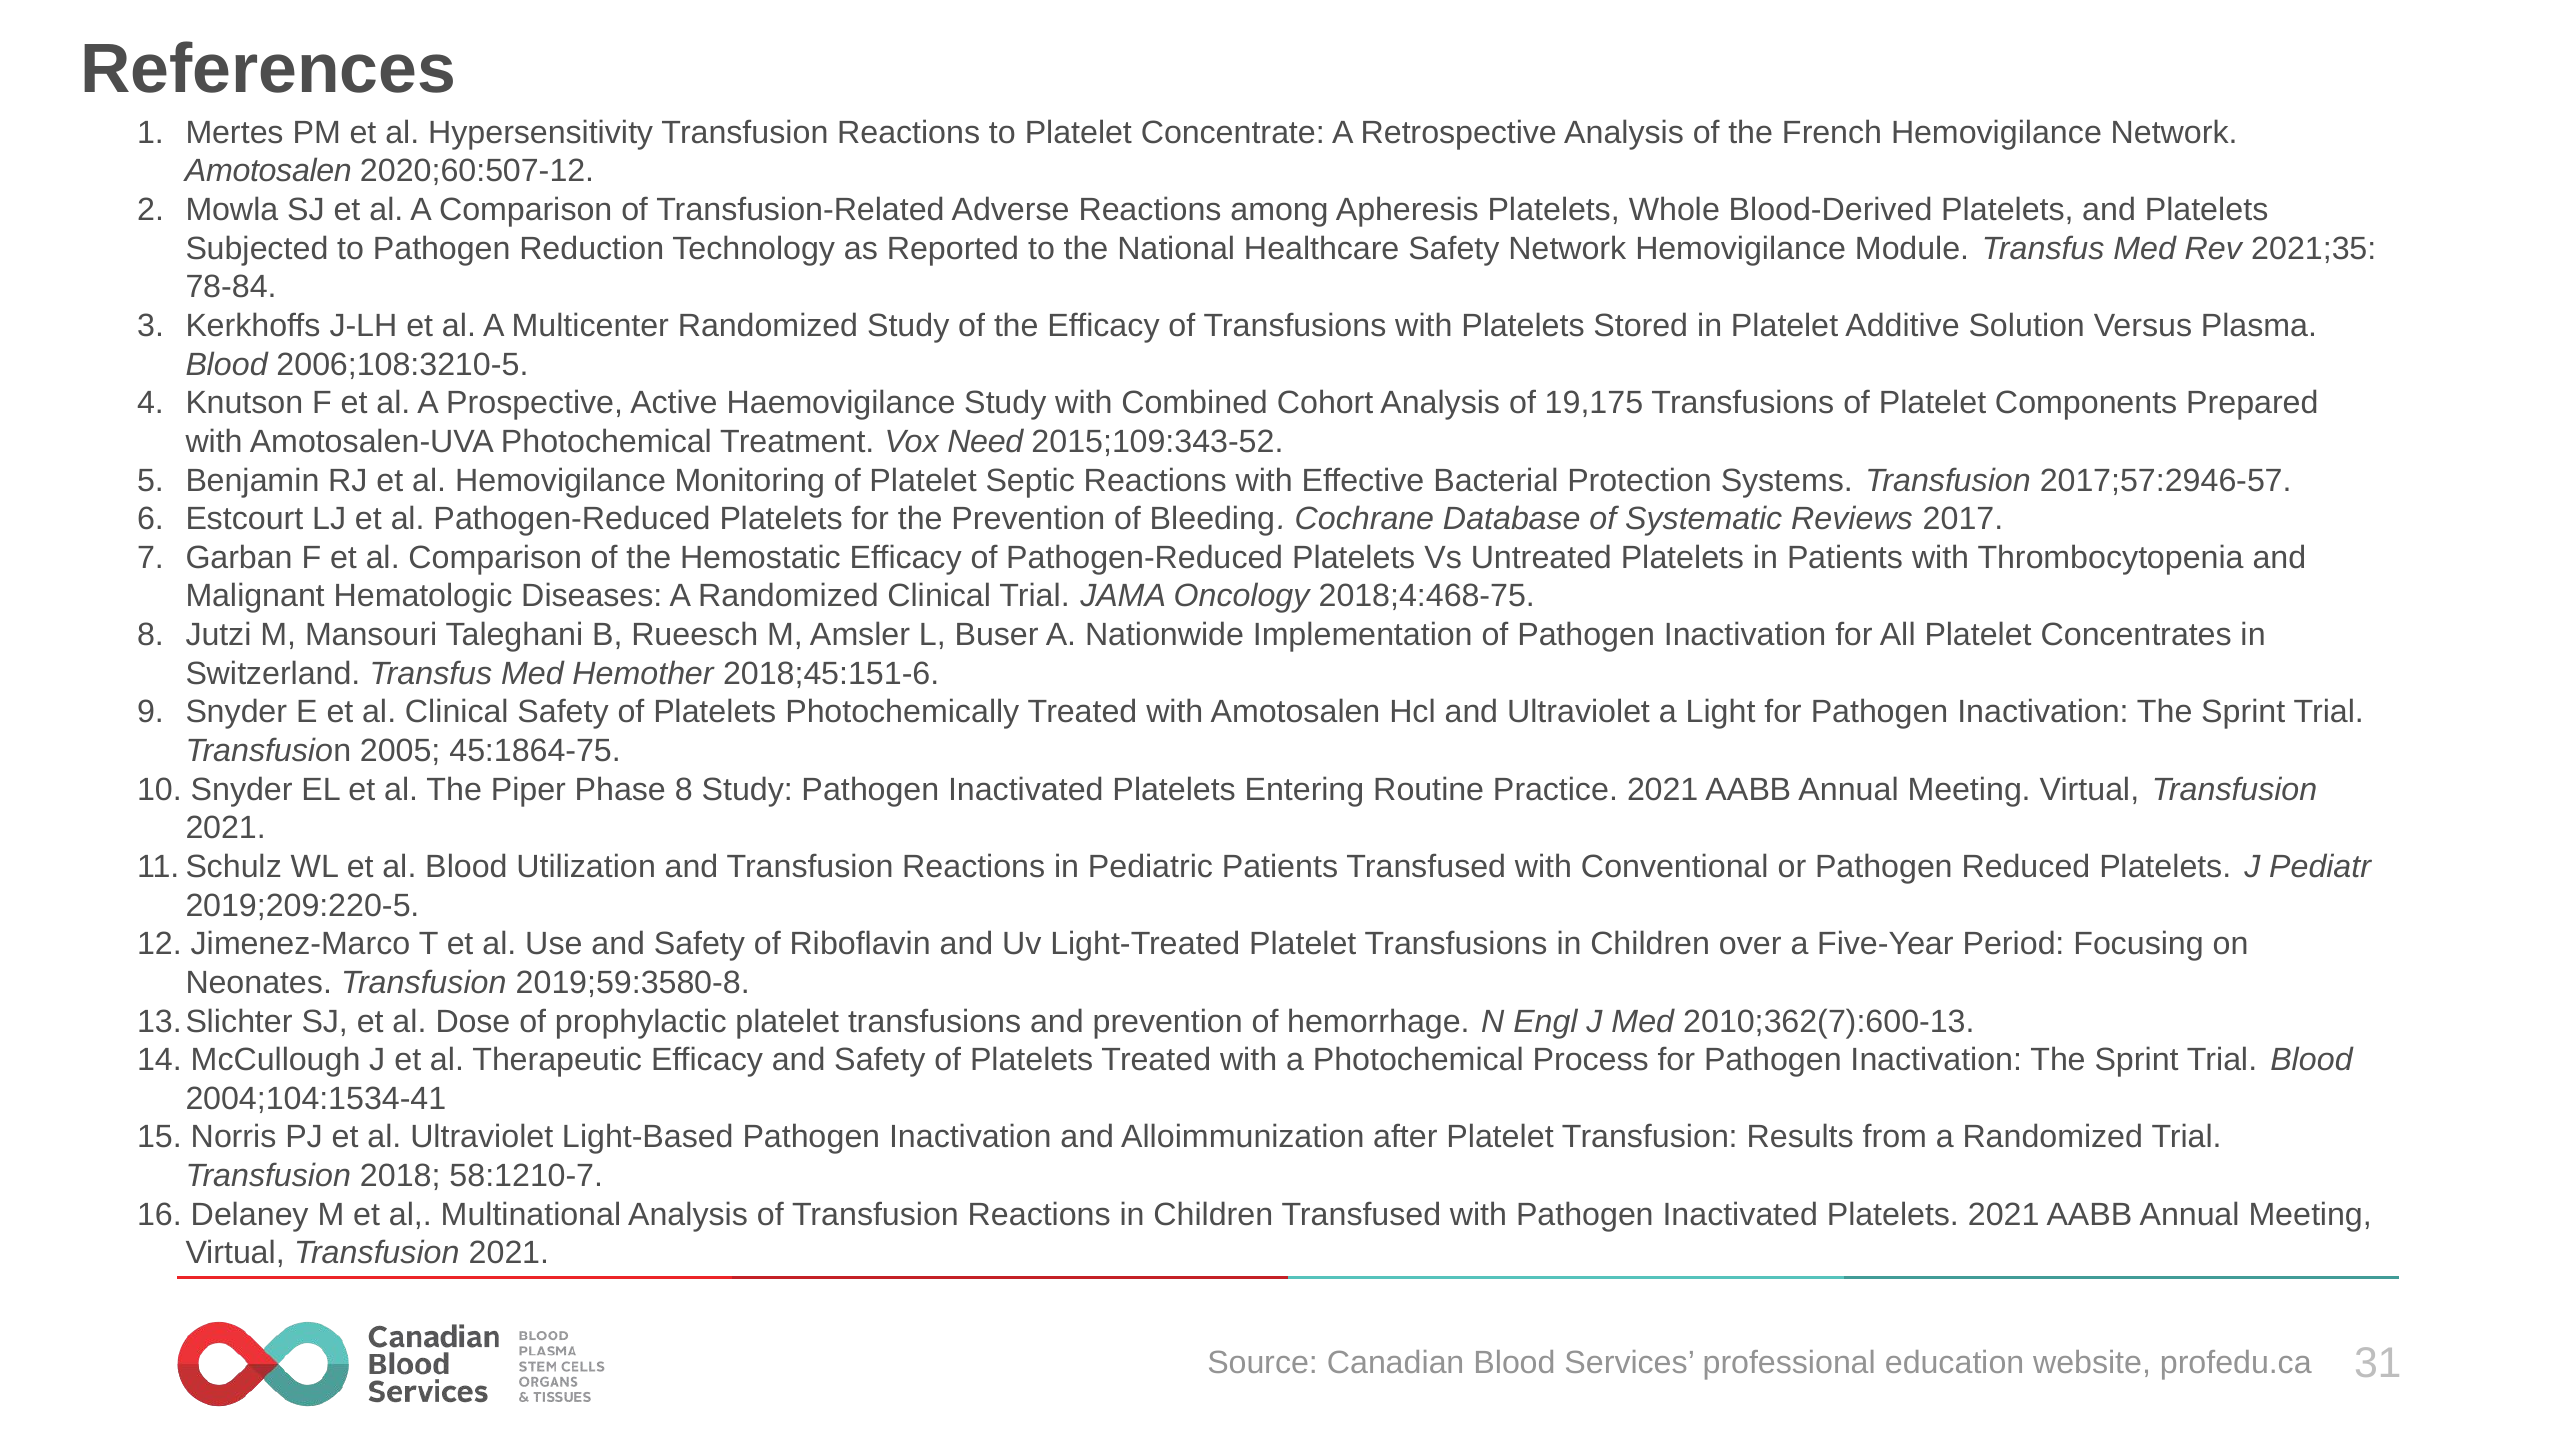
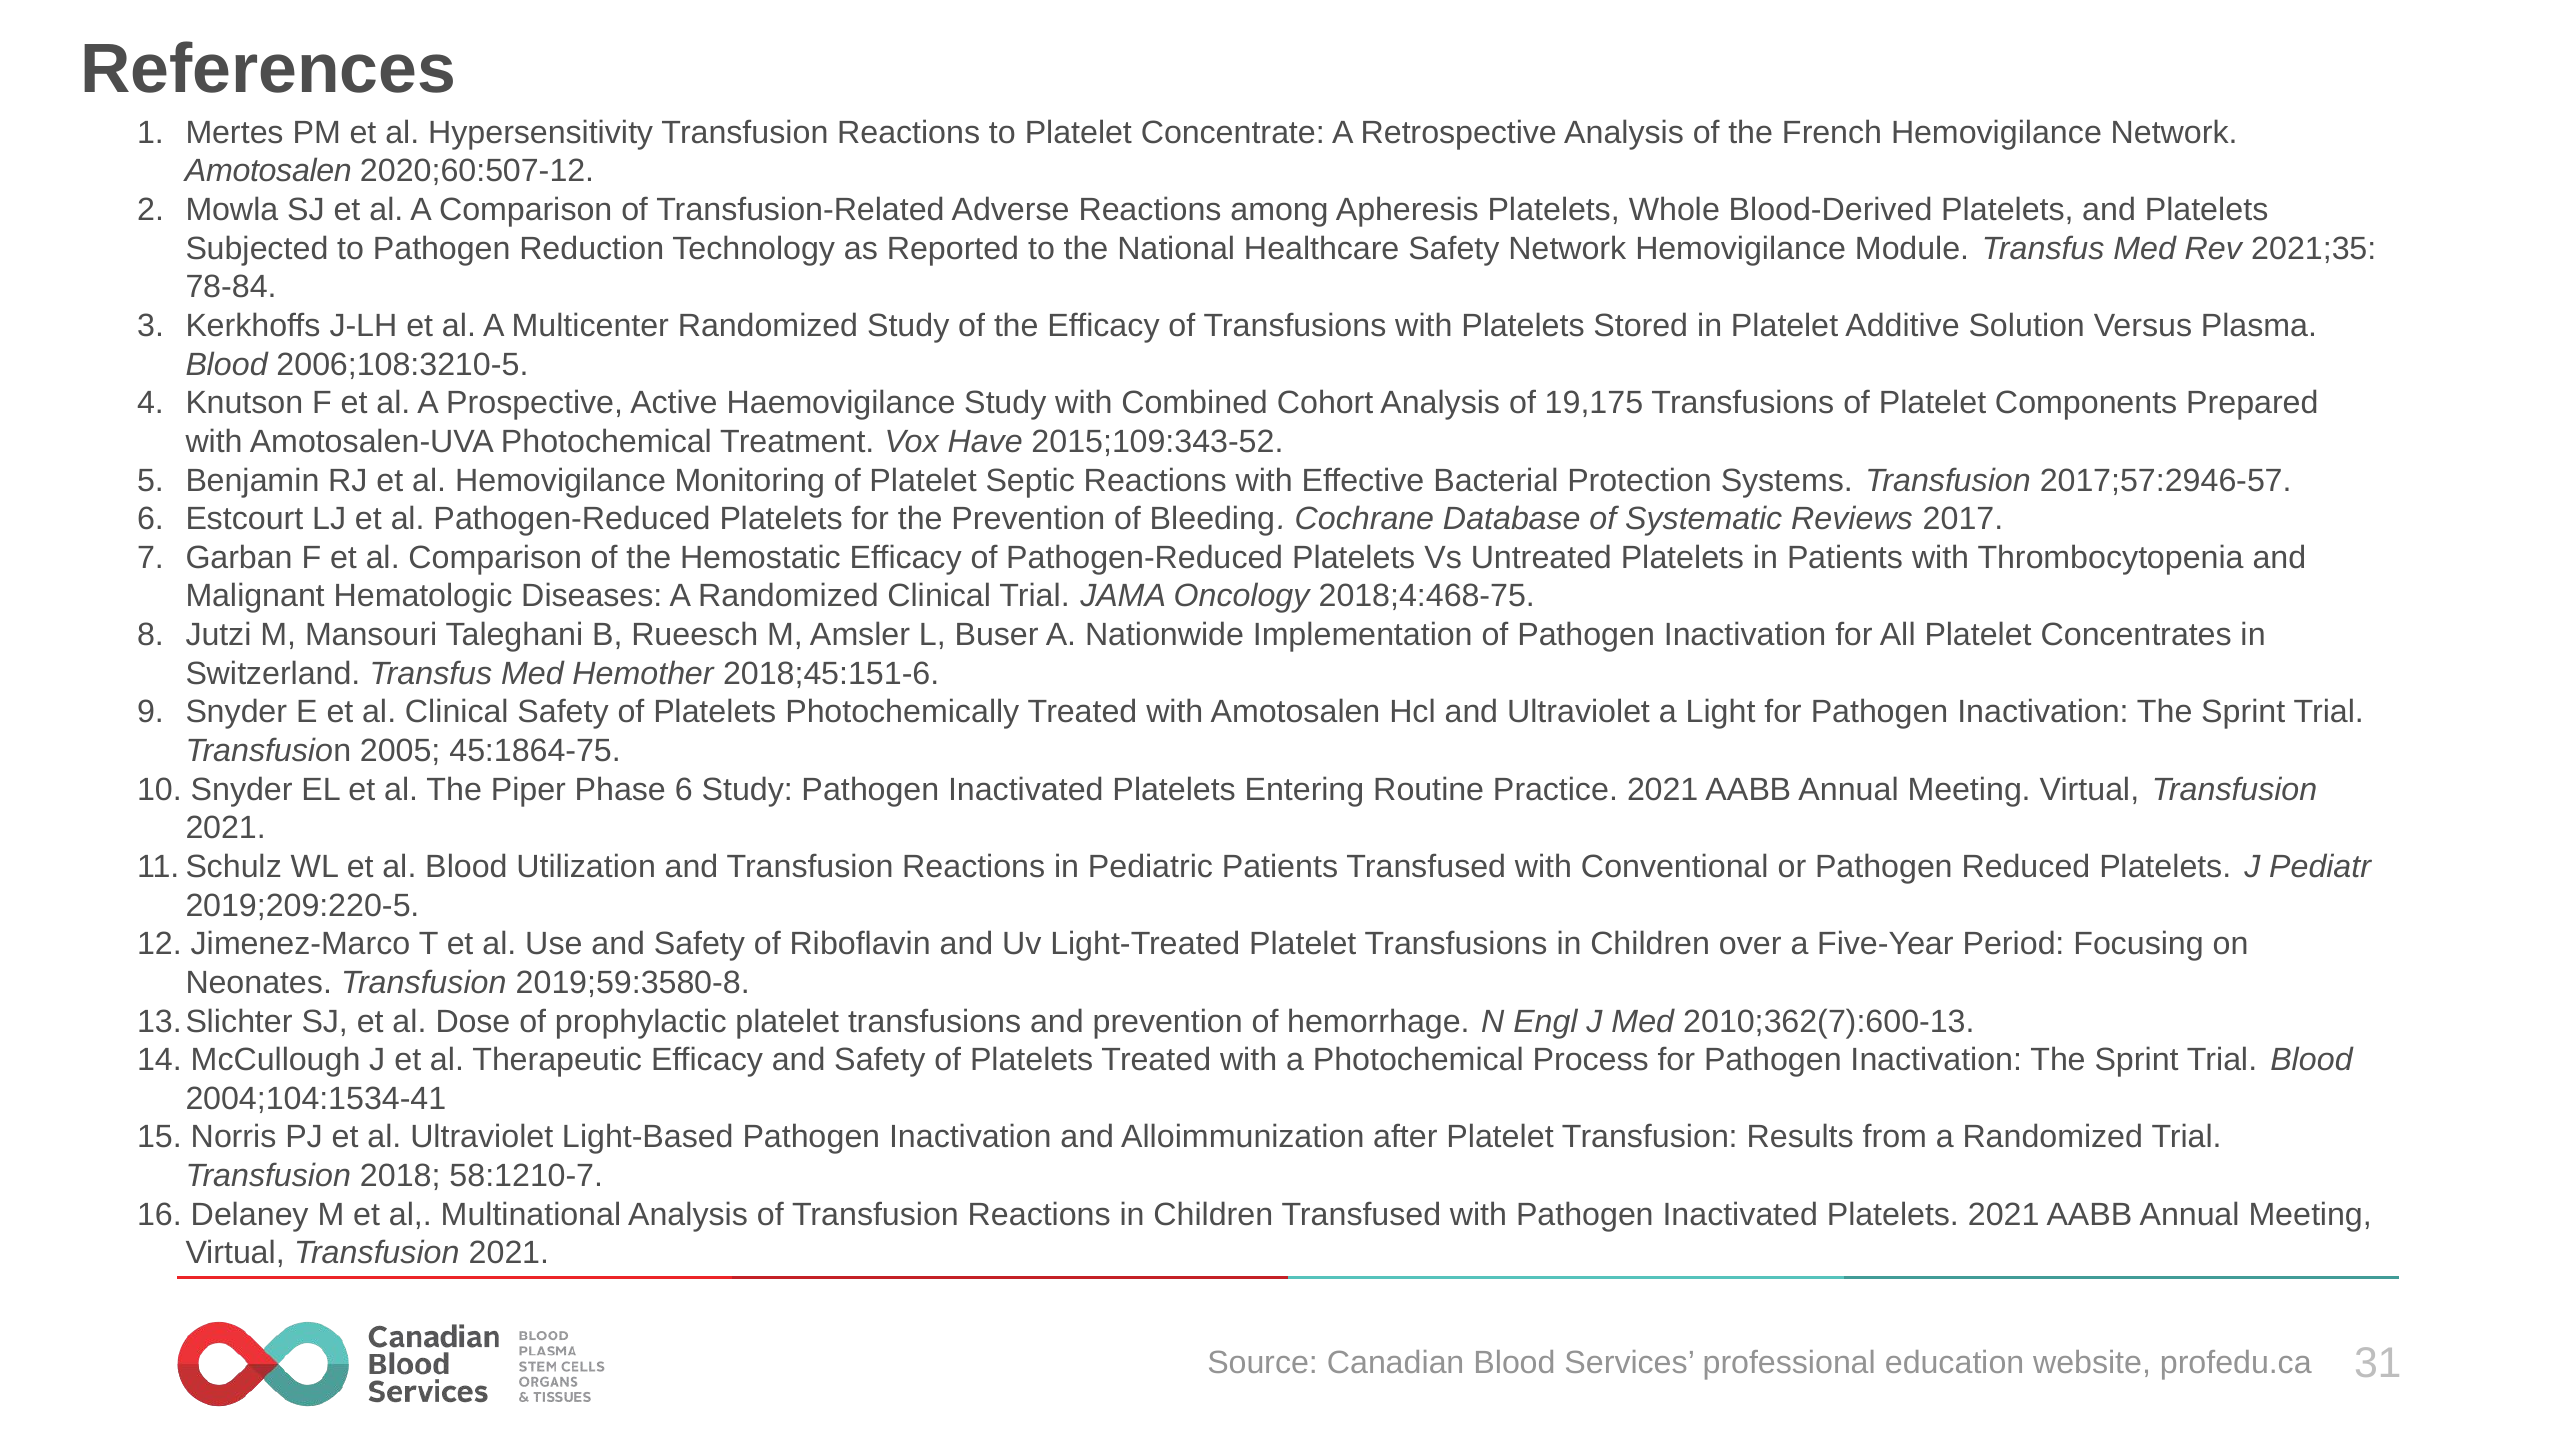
Need: Need -> Have
Phase 8: 8 -> 6
